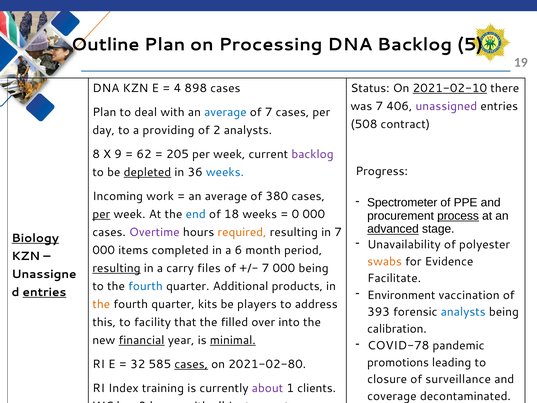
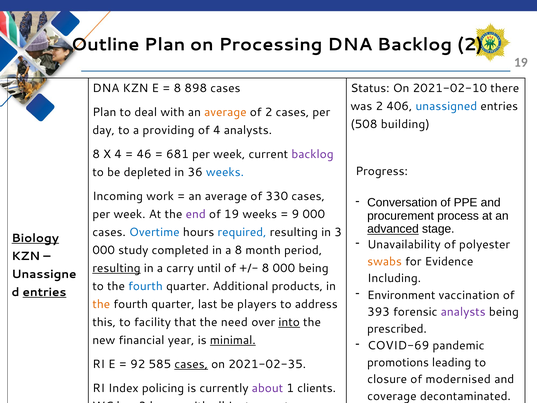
Backlog 5: 5 -> 2
4 at (177, 88): 4 -> 8
2021-02-10 underline: present -> none
was 7: 7 -> 2
unassigned colour: purple -> blue
average at (225, 112) colour: blue -> orange
of 7: 7 -> 2
contract: contract -> building
of 2: 2 -> 4
X 9: 9 -> 4
62: 62 -> 46
205: 205 -> 681
depleted at (147, 172) underline: present -> none
380: 380 -> 330
Spectrometer: Spectrometer -> Conversation
per at (101, 214) underline: present -> none
end colour: blue -> purple
of 18: 18 -> 19
0: 0 -> 9
process underline: present -> none
Overtime colour: purple -> blue
required colour: orange -> blue
in 7: 7 -> 3
items: items -> study
a 6: 6 -> 8
files: files -> until
7 at (266, 268): 7 -> 8
Facilitate: Facilitate -> Including
kits: kits -> last
analysts at (463, 312) colour: blue -> purple
filled: filled -> need
into underline: none -> present
calibration: calibration -> prescribed
financial underline: present -> none
COVID-78: COVID-78 -> COVID-69
32: 32 -> 92
2021-02-80: 2021-02-80 -> 2021-02-35
surveillance: surveillance -> modernised
training: training -> policing
